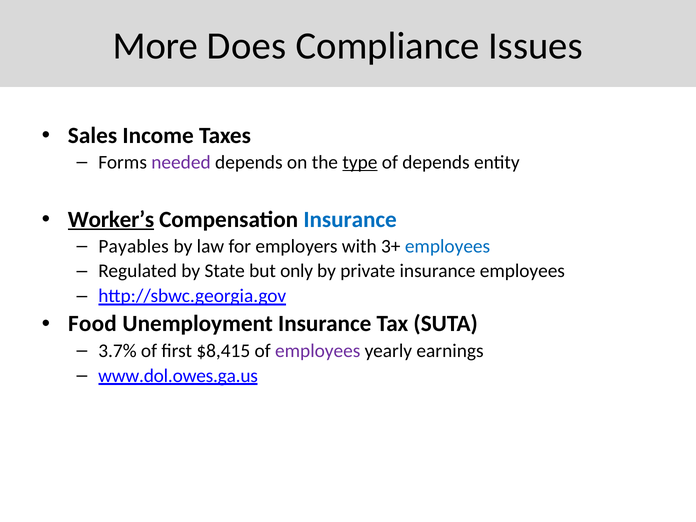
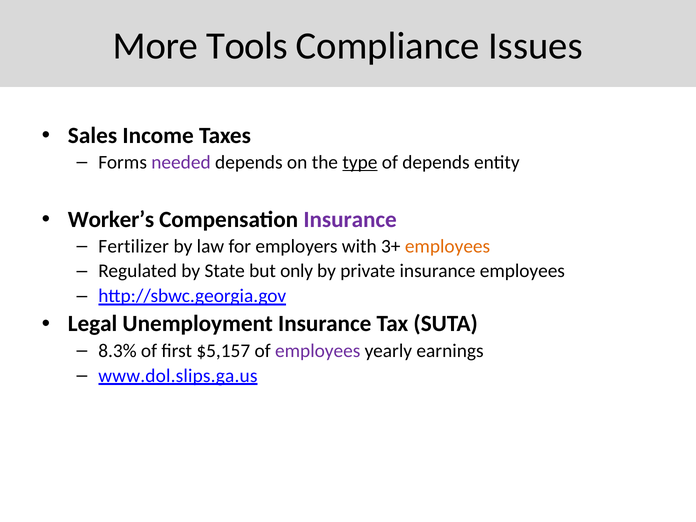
Does: Does -> Tools
Worker’s underline: present -> none
Insurance at (350, 219) colour: blue -> purple
Payables: Payables -> Fertilizer
employees at (448, 246) colour: blue -> orange
Food: Food -> Legal
3.7%: 3.7% -> 8.3%
$8,415: $8,415 -> $5,157
www.dol.owes.ga.us: www.dol.owes.ga.us -> www.dol.slips.ga.us
